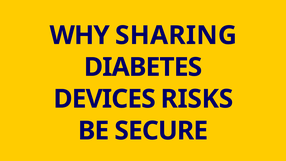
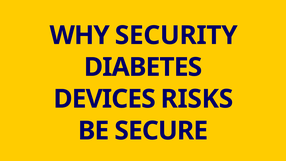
SHARING: SHARING -> SECURITY
